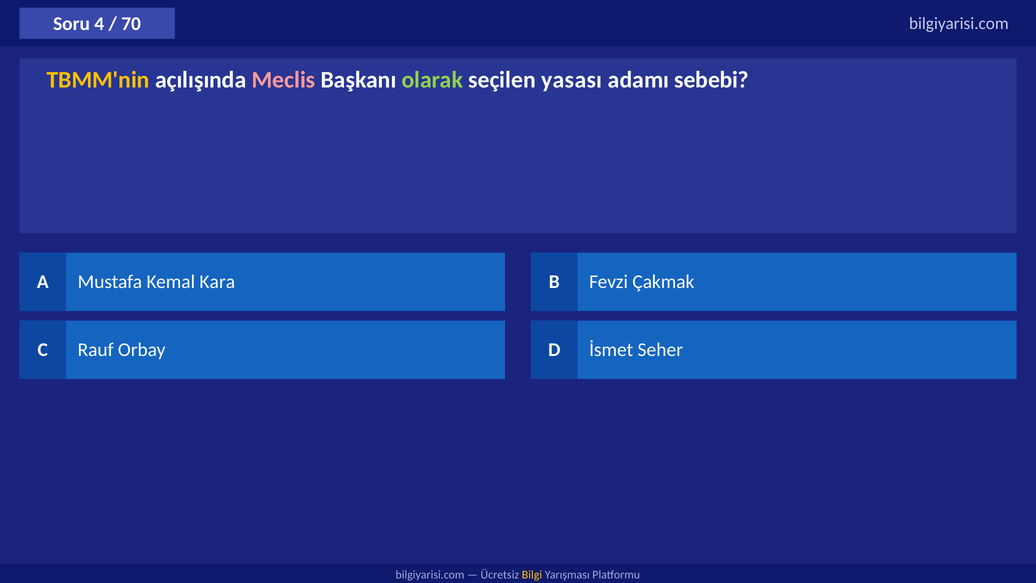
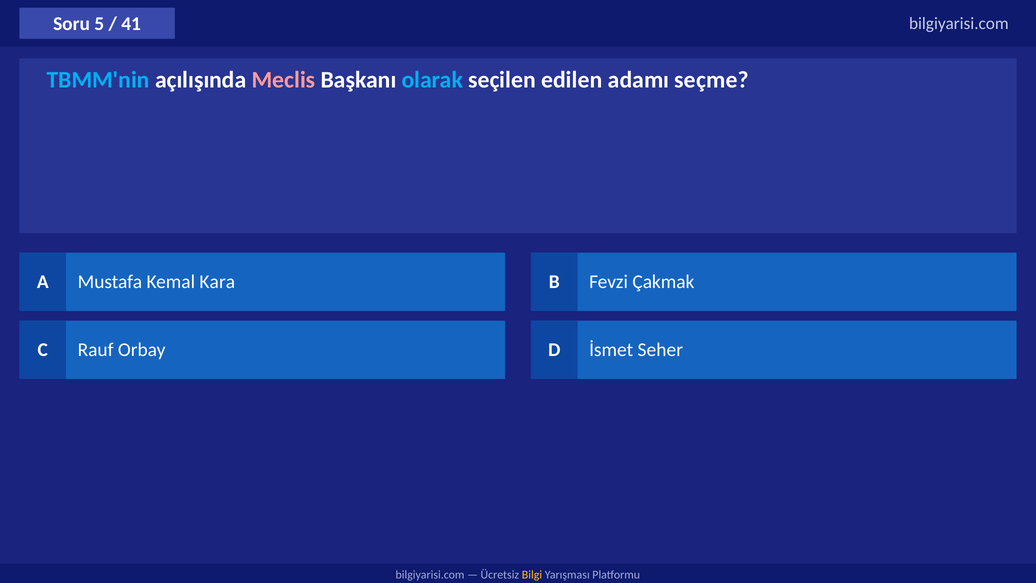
4: 4 -> 5
70: 70 -> 41
TBMM'nin colour: yellow -> light blue
olarak colour: light green -> light blue
yasası: yasası -> edilen
sebebi: sebebi -> seçme
